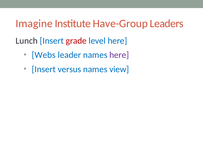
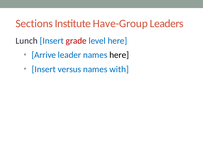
Imagine: Imagine -> Sections
Webs: Webs -> Arrive
here at (119, 55) colour: purple -> black
view: view -> with
